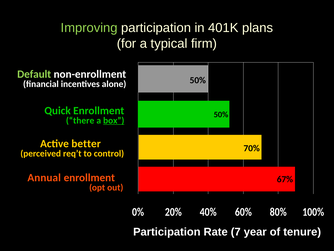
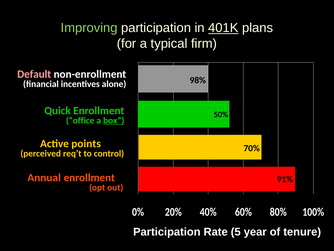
401K underline: none -> present
Default colour: light green -> pink
alone 50%: 50% -> 98%
there: there -> office
better: better -> points
67%: 67% -> 91%
7: 7 -> 5
